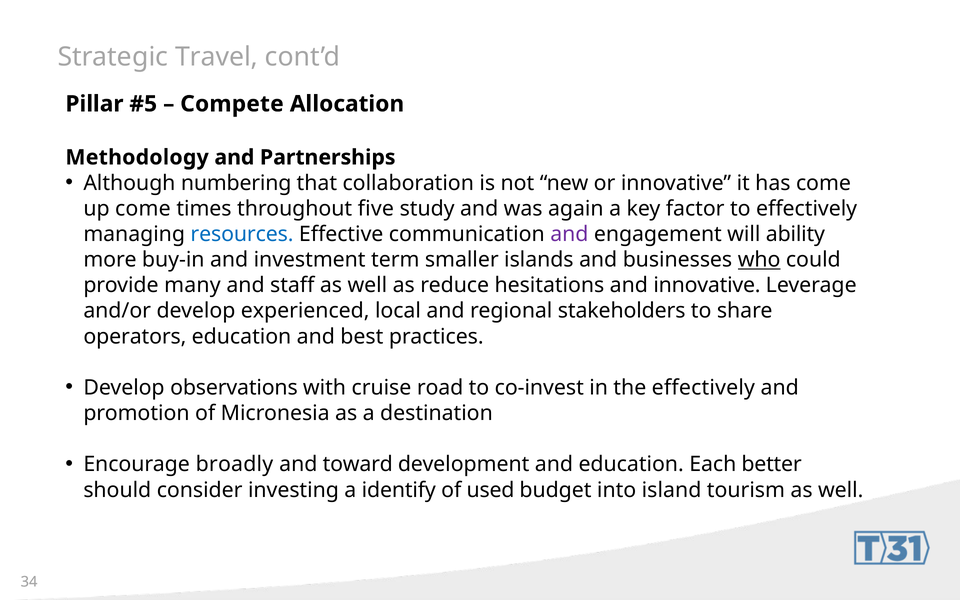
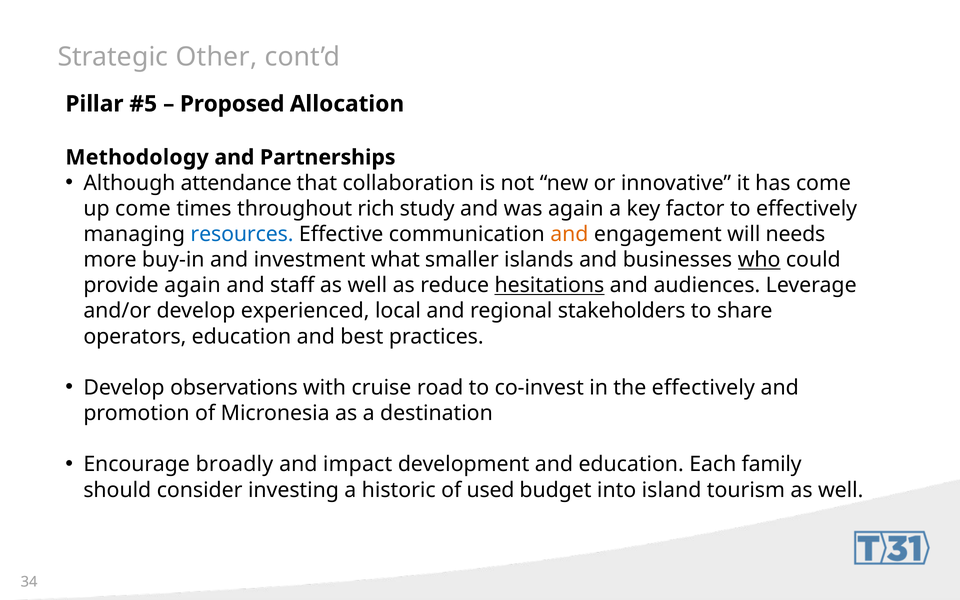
Travel: Travel -> Other
Compete: Compete -> Proposed
numbering: numbering -> attendance
five: five -> rich
and at (569, 234) colour: purple -> orange
ability: ability -> needs
term: term -> what
provide many: many -> again
hesitations underline: none -> present
and innovative: innovative -> audiences
toward: toward -> impact
better: better -> family
identify: identify -> historic
